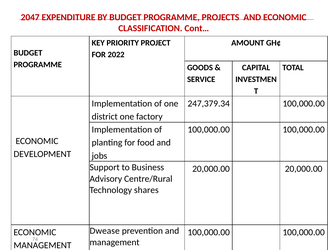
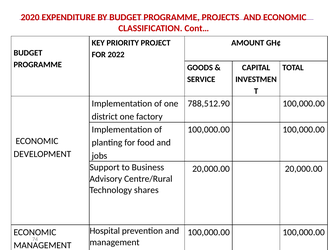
2047: 2047 -> 2020
247,379.34: 247,379.34 -> 788,512.90
Dwease: Dwease -> Hospital
